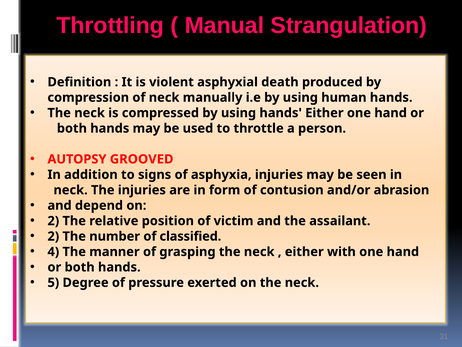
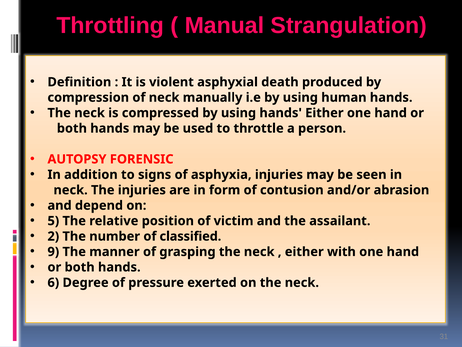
GROOVED: GROOVED -> FORENSIC
2 at (53, 221): 2 -> 5
4: 4 -> 9
5: 5 -> 6
